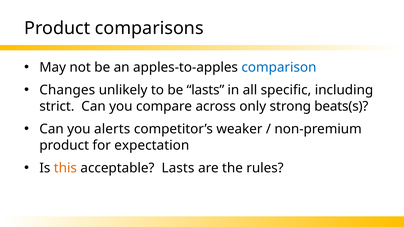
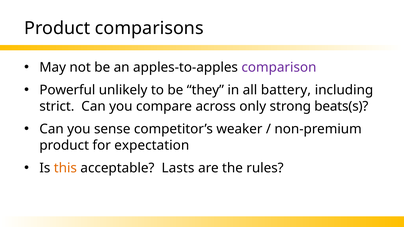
comparison colour: blue -> purple
Changes: Changes -> Powerful
be lasts: lasts -> they
specific: specific -> battery
alerts: alerts -> sense
